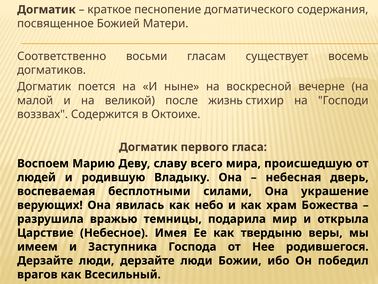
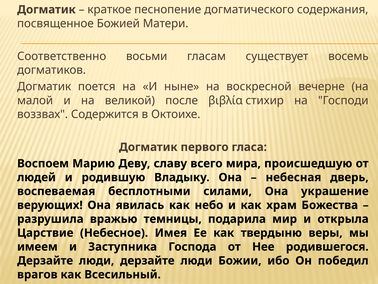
жизнь: жизнь -> βιβλία
